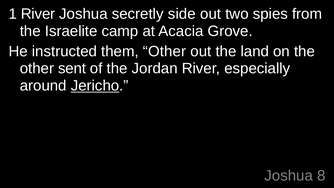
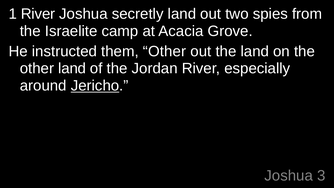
secretly side: side -> land
other sent: sent -> land
8: 8 -> 3
